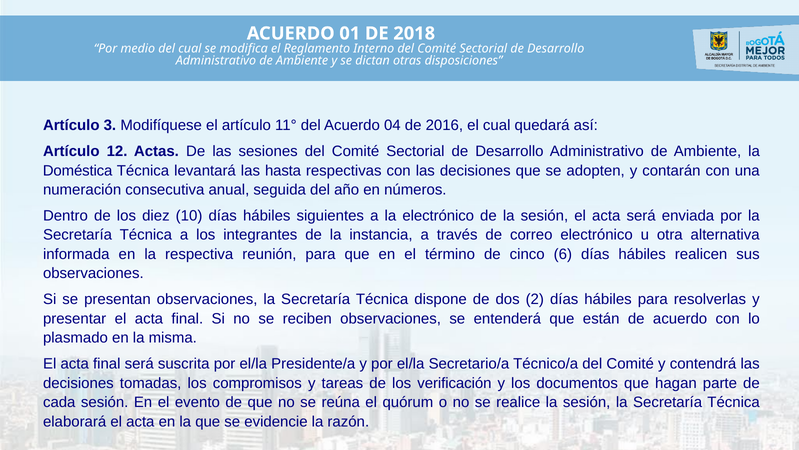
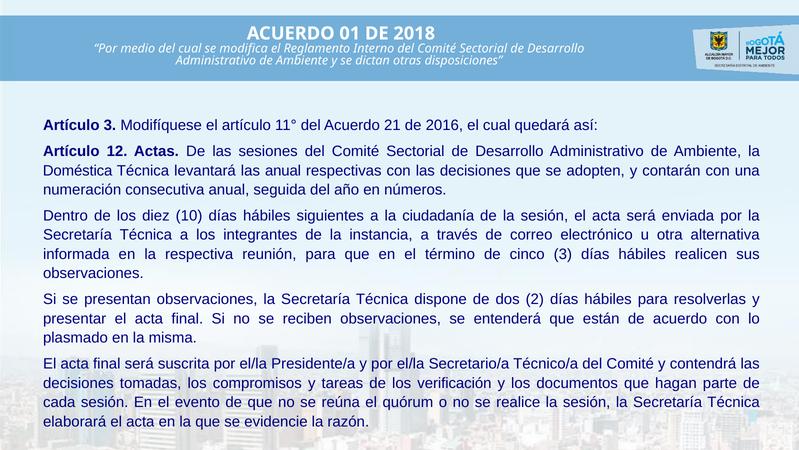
04: 04 -> 21
las hasta: hasta -> anual
la electrónico: electrónico -> ciudadanía
cinco 6: 6 -> 3
